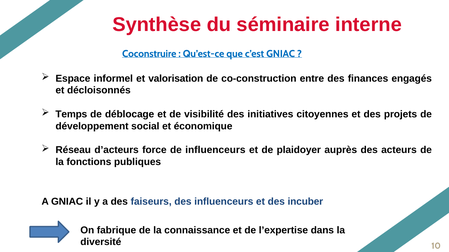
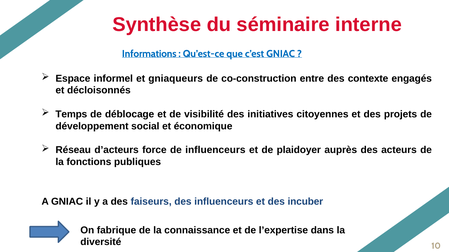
Coconstruire: Coconstruire -> Informations
valorisation: valorisation -> gniaqueurs
finances: finances -> contexte
